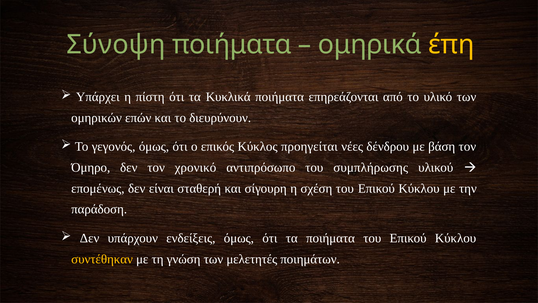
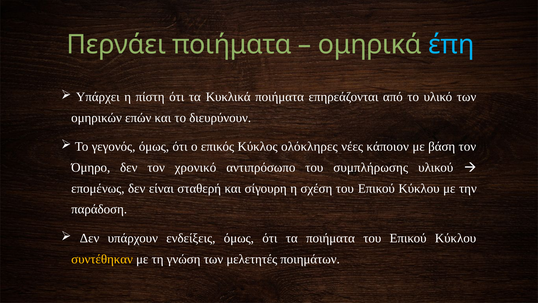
Σύνοψη: Σύνοψη -> Περνάει
έπη colour: yellow -> light blue
προηγείται: προηγείται -> ολόκληρες
δένδρου: δένδρου -> κάποιον
